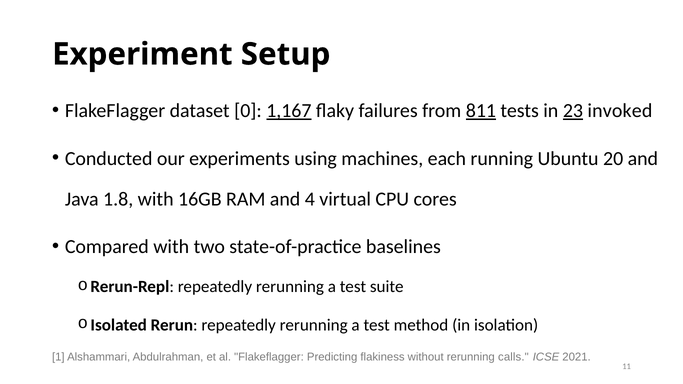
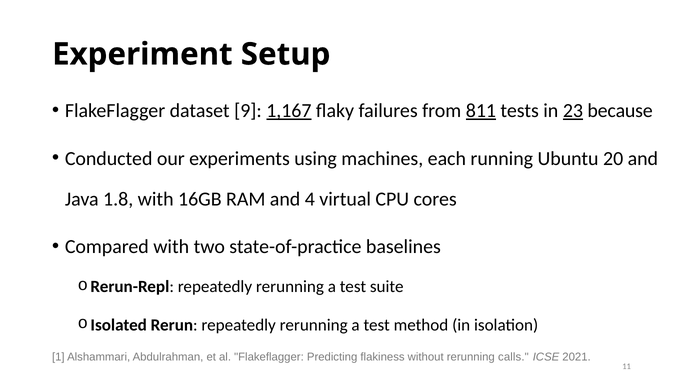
0: 0 -> 9
invoked: invoked -> because
